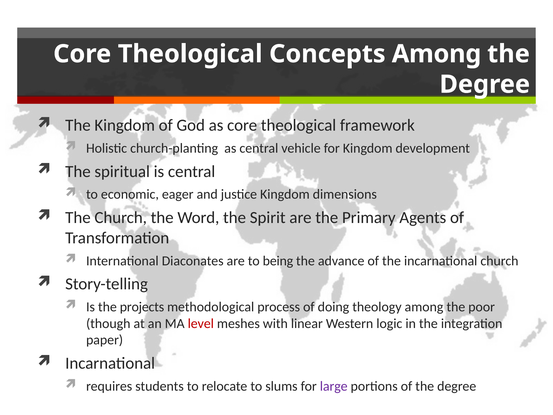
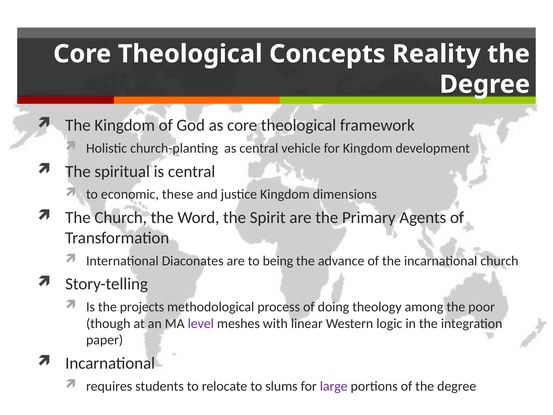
Concepts Among: Among -> Reality
eager: eager -> these
level colour: red -> purple
